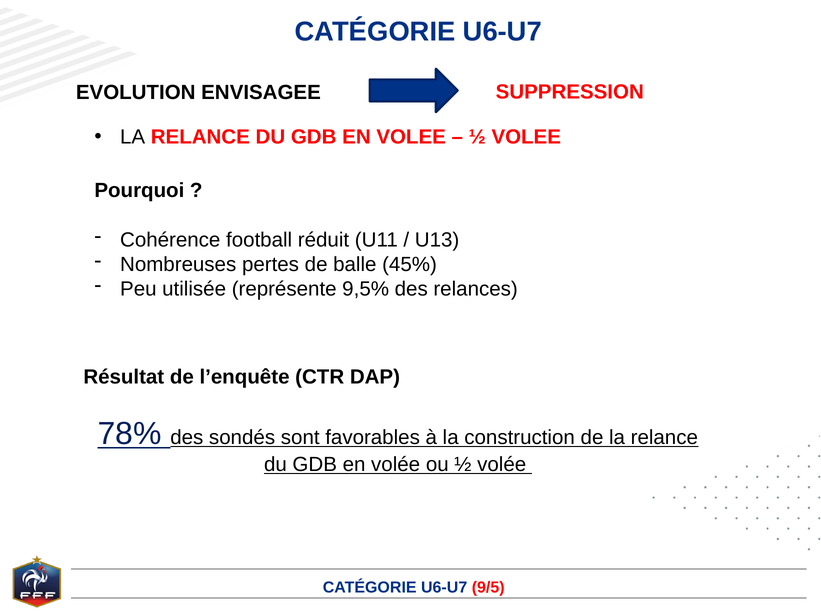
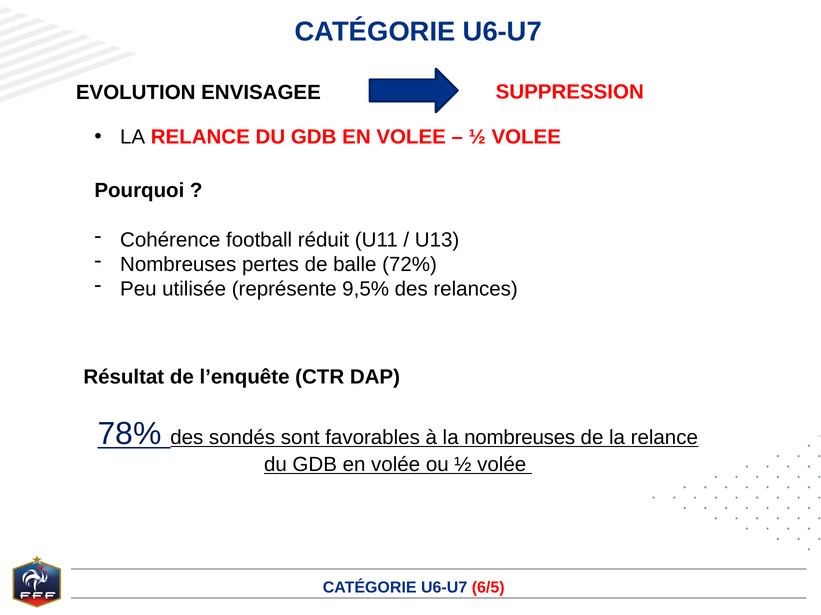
45%: 45% -> 72%
la construction: construction -> nombreuses
9/5: 9/5 -> 6/5
